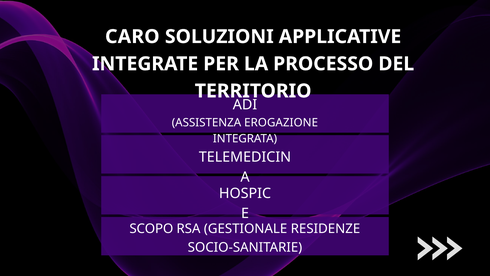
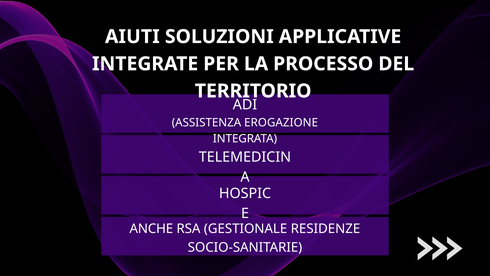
CARO: CARO -> AIUTI
SCOPO: SCOPO -> ANCHE
